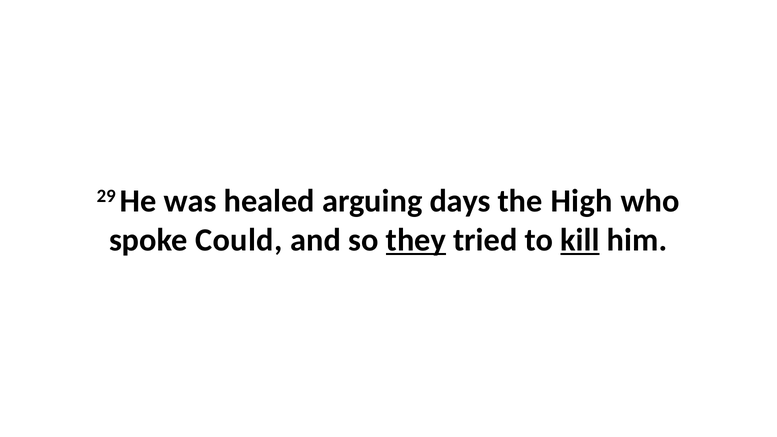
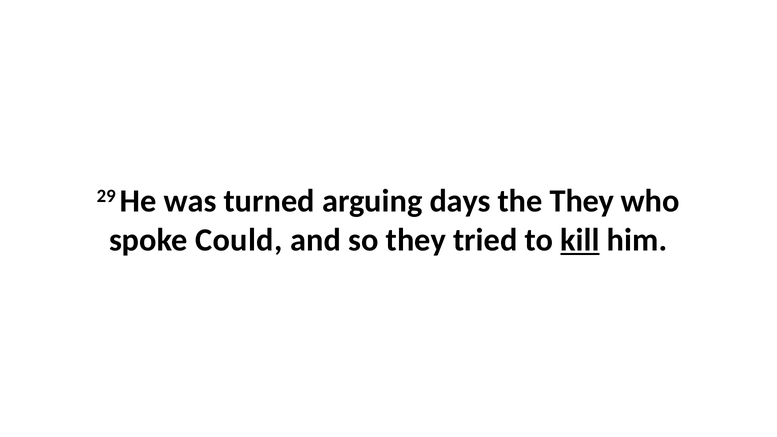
healed: healed -> turned
the High: High -> They
they at (416, 240) underline: present -> none
